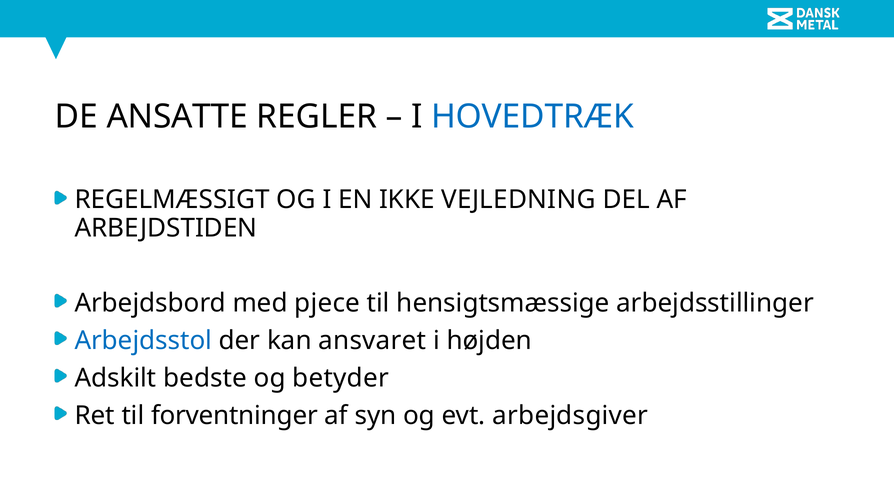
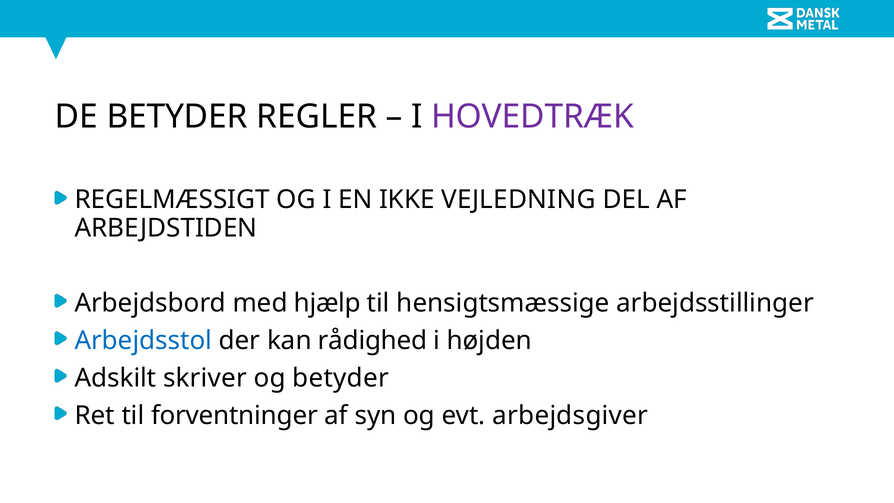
DE ANSATTE: ANSATTE -> BETYDER
HOVEDTRÆK colour: blue -> purple
pjece: pjece -> hjælp
ansvaret: ansvaret -> rådighed
bedste: bedste -> skriver
